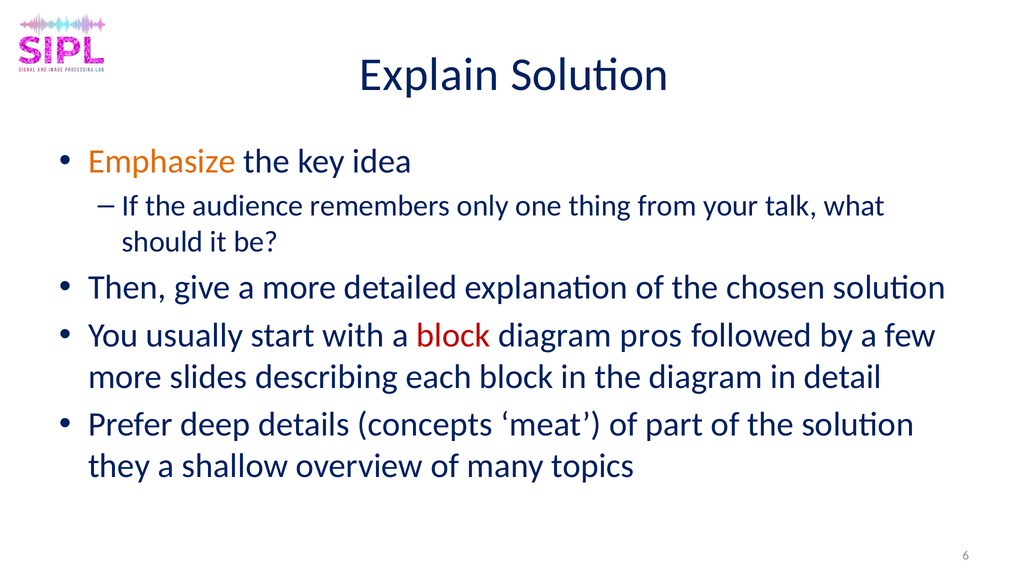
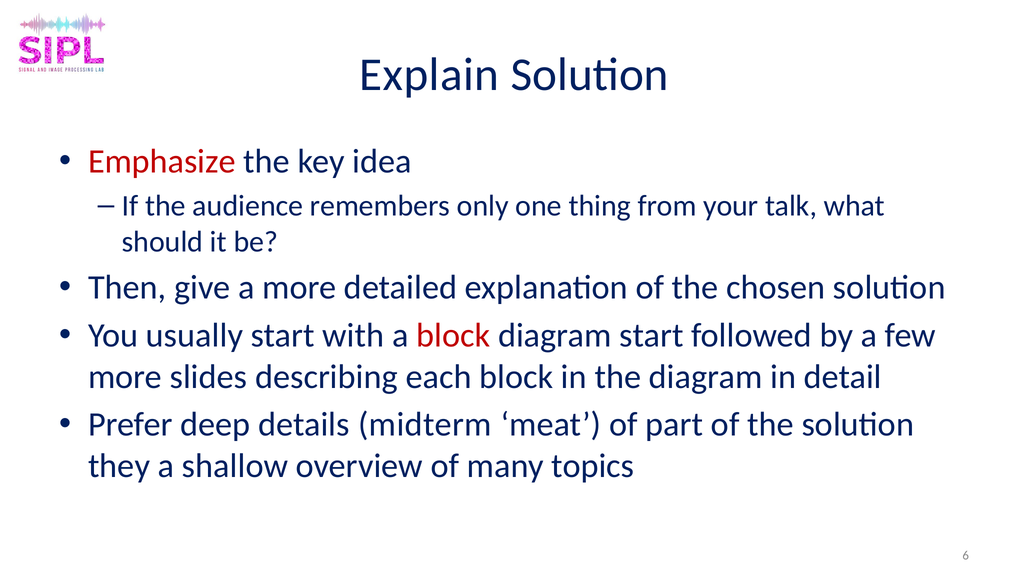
Emphasize colour: orange -> red
diagram pros: pros -> start
concepts: concepts -> midterm
